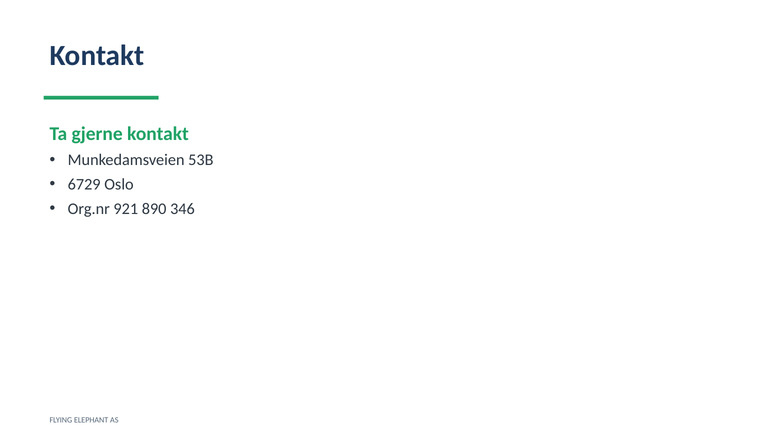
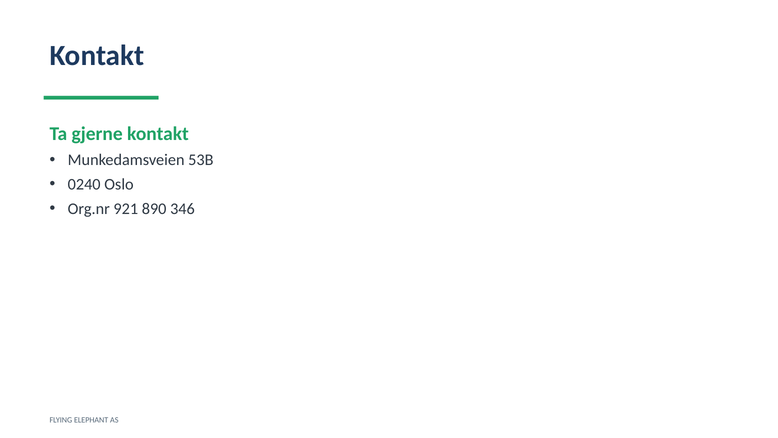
6729: 6729 -> 0240
